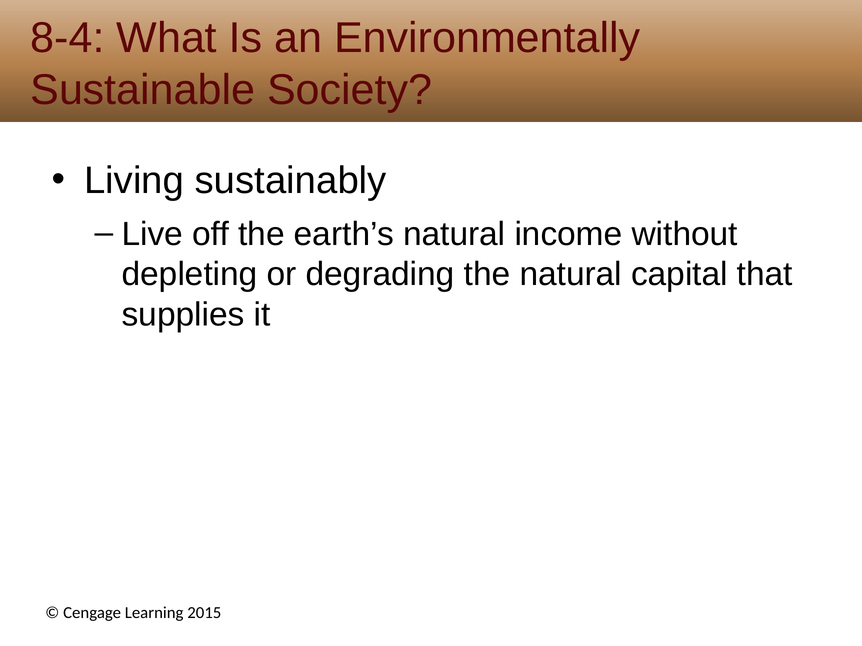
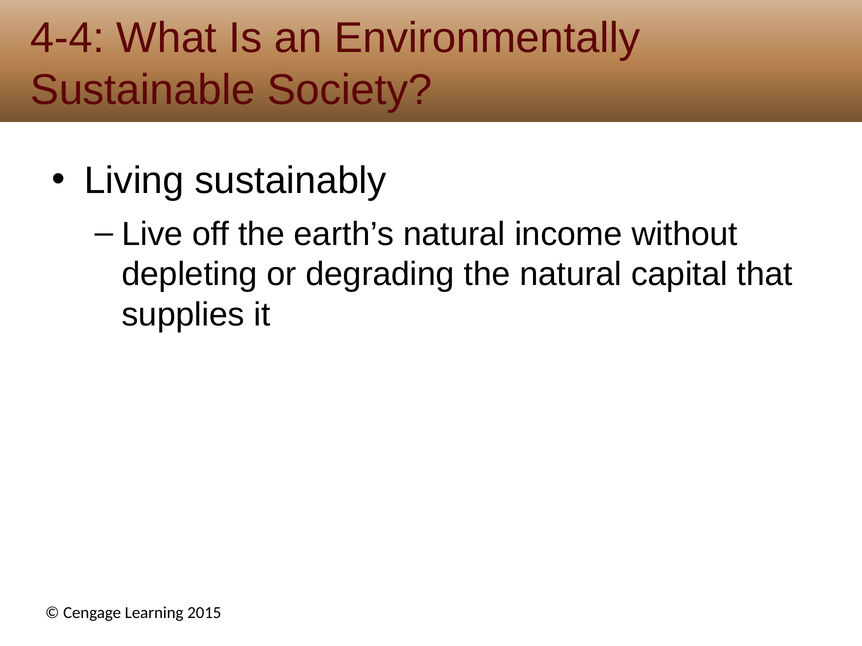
8-4: 8-4 -> 4-4
